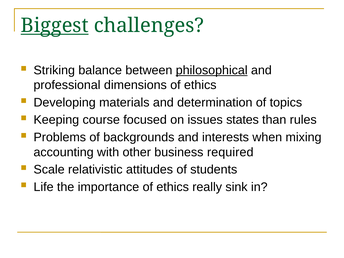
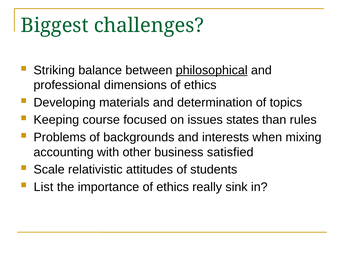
Biggest underline: present -> none
required: required -> satisfied
Life: Life -> List
